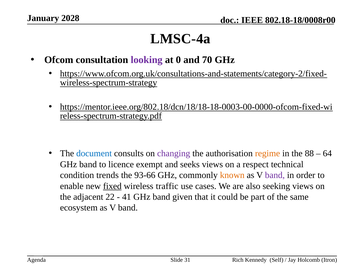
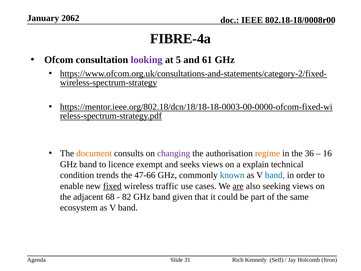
2028: 2028 -> 2062
LMSC-4a: LMSC-4a -> FIBRE-4a
0: 0 -> 5
70: 70 -> 61
document colour: blue -> orange
88: 88 -> 36
64: 64 -> 16
respect: respect -> explain
93-66: 93-66 -> 47-66
known colour: orange -> blue
band at (275, 175) colour: purple -> blue
are underline: none -> present
22: 22 -> 68
41: 41 -> 82
